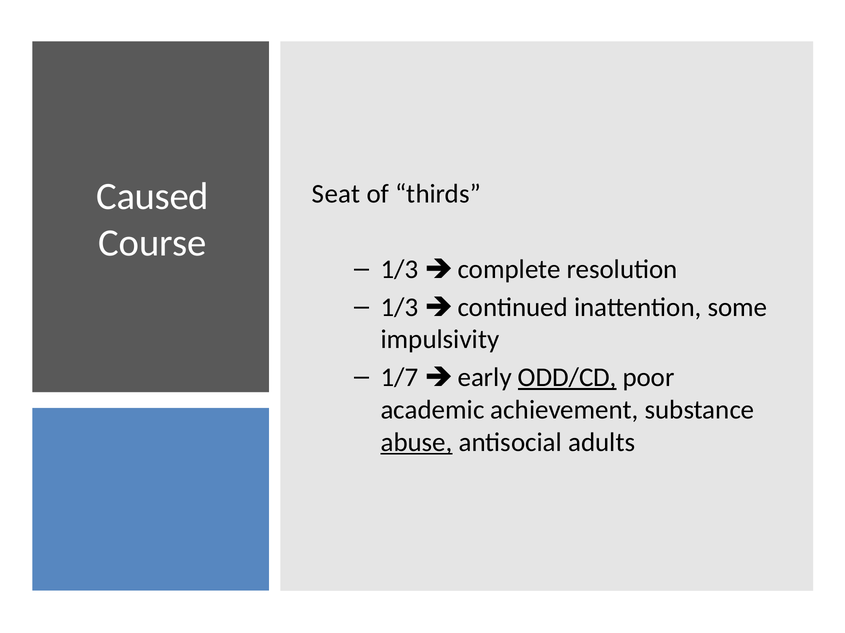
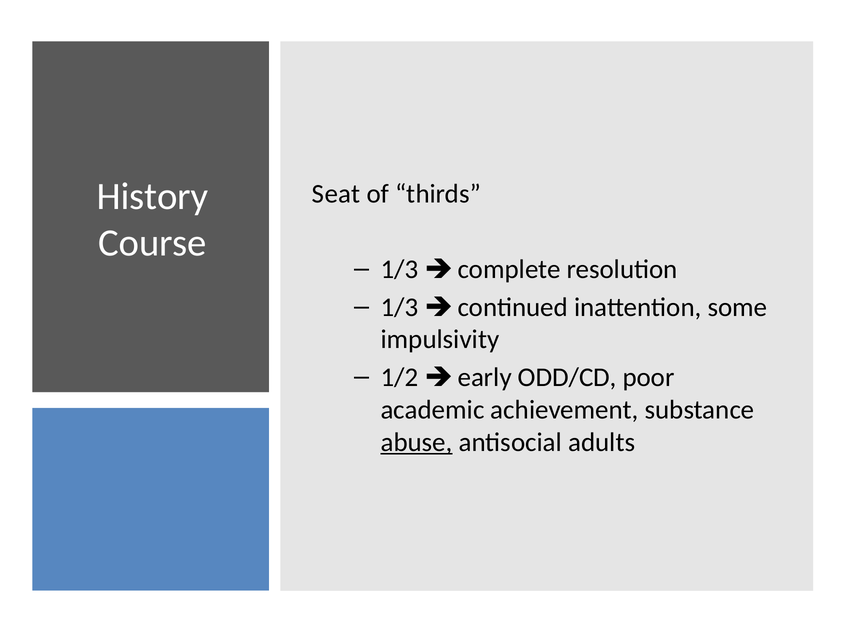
Caused: Caused -> History
1/7: 1/7 -> 1/2
ODD/CD underline: present -> none
